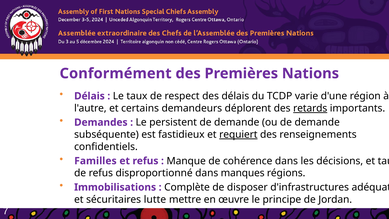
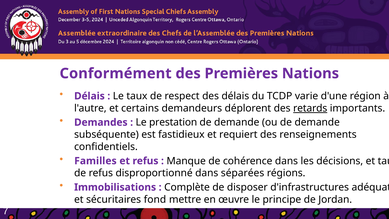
persistent: persistent -> prestation
requiert underline: present -> none
manques: manques -> séparées
lutte: lutte -> fond
